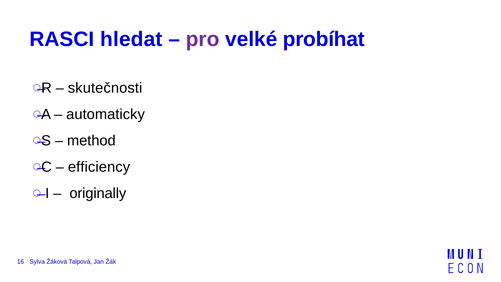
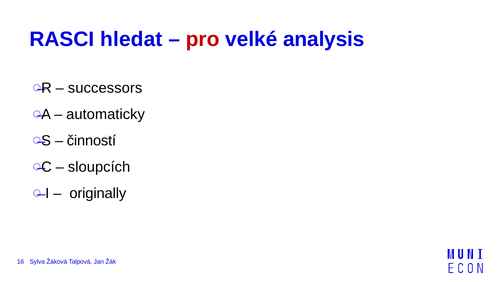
pro colour: purple -> red
probíhat: probíhat -> analysis
skutečnosti: skutečnosti -> successors
method: method -> činností
efficiency: efficiency -> sloupcích
